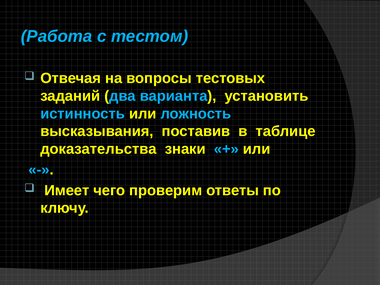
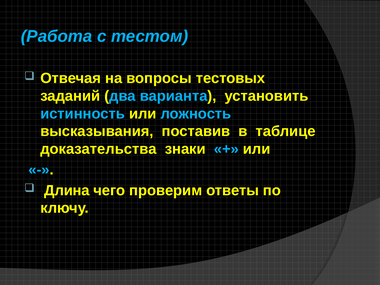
Имеет: Имеет -> Длина
